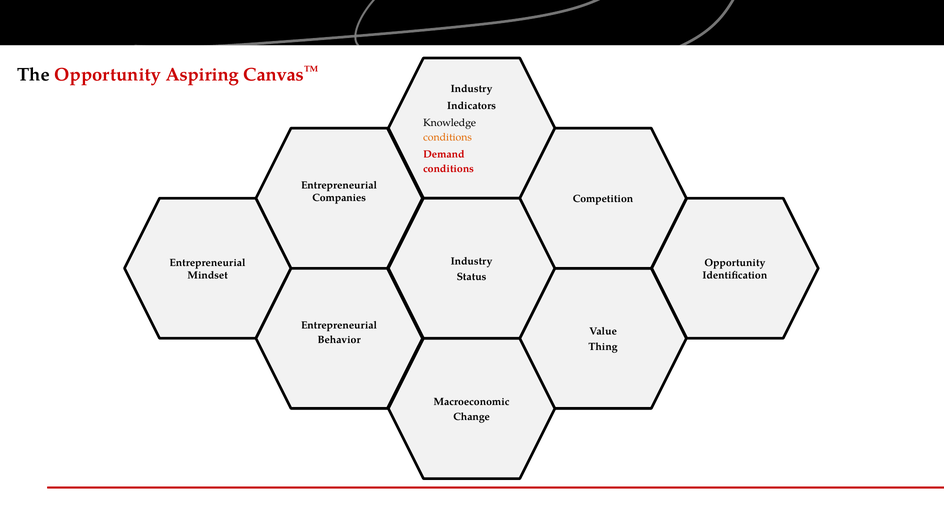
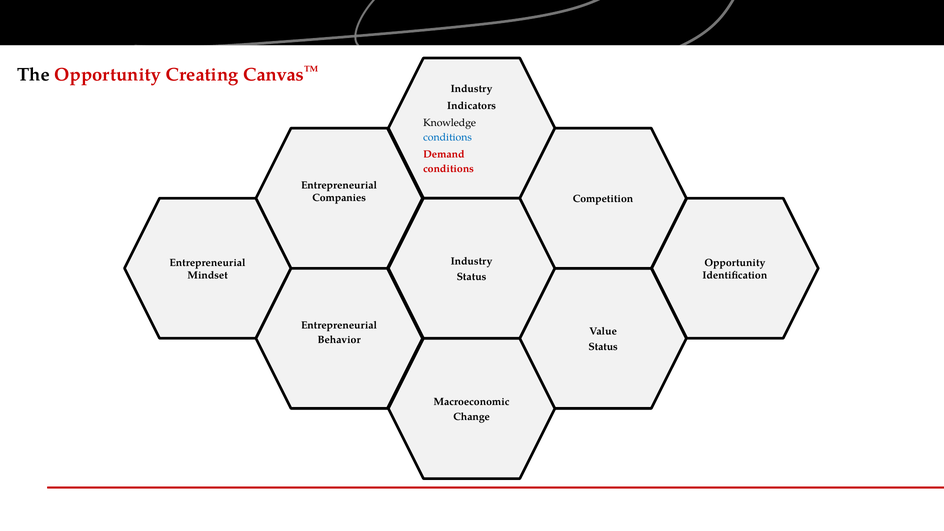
Aspiring: Aspiring -> Creating
conditions at (448, 137) colour: orange -> blue
Thing at (603, 347): Thing -> Status
